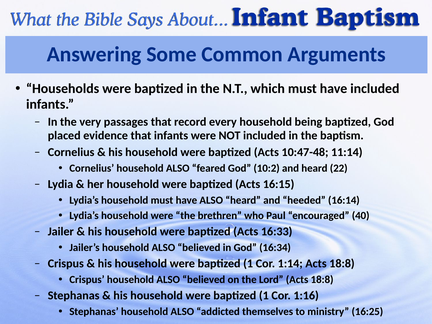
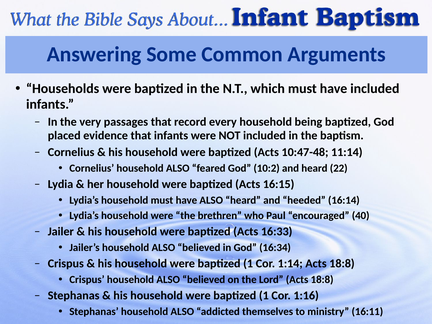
16:25: 16:25 -> 16:11
